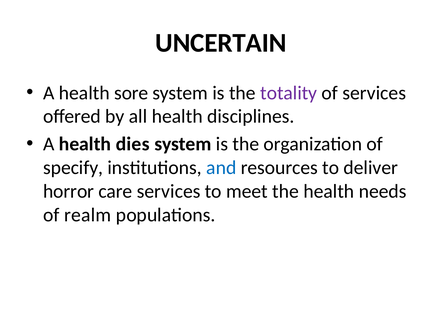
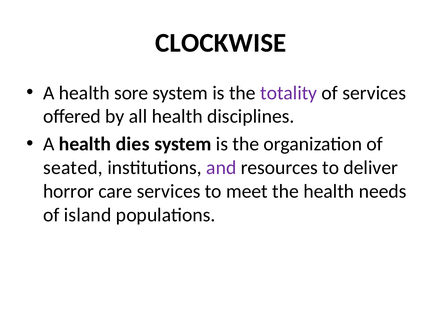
UNCERTAIN: UNCERTAIN -> CLOCKWISE
specify: specify -> seated
and colour: blue -> purple
realm: realm -> island
